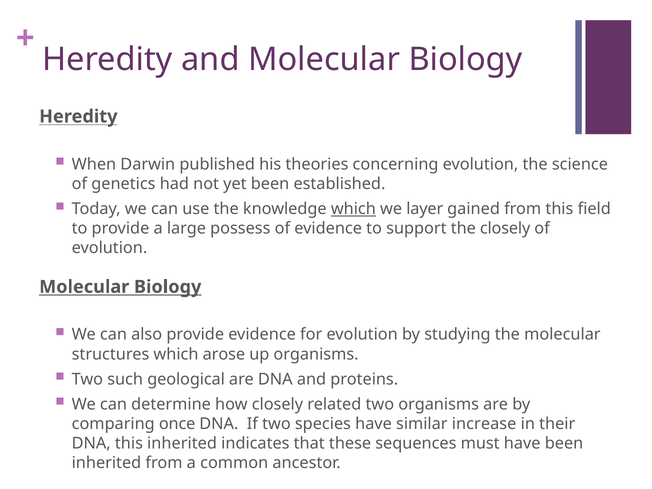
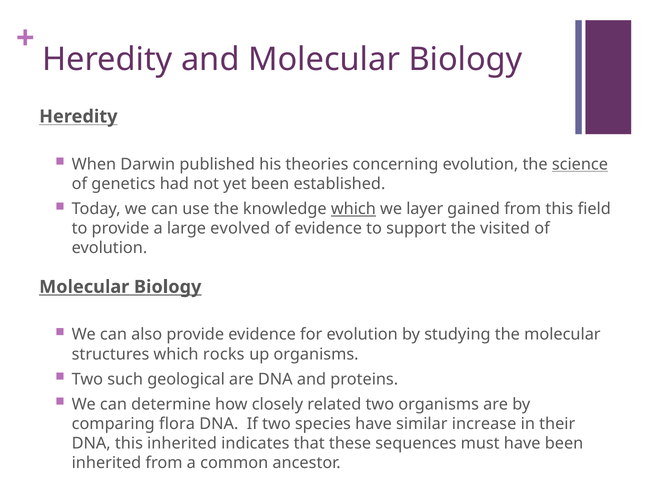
science underline: none -> present
possess: possess -> evolved
the closely: closely -> visited
arose: arose -> rocks
once: once -> flora
